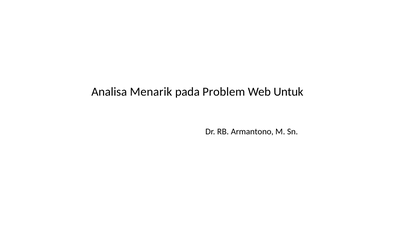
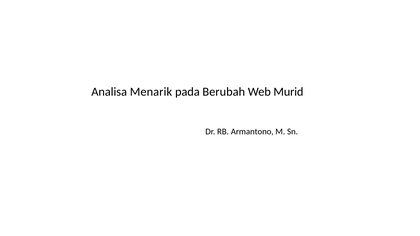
Problem: Problem -> Berubah
Untuk: Untuk -> Murid
